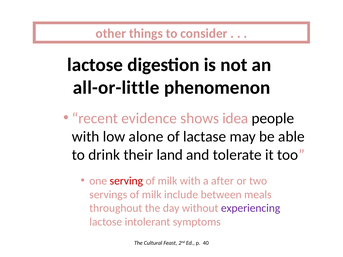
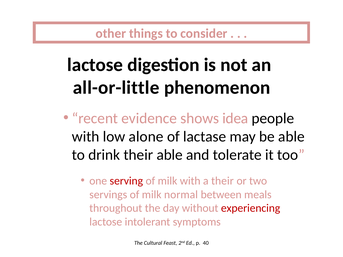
their land: land -> able
a after: after -> their
include: include -> normal
experiencing colour: purple -> red
